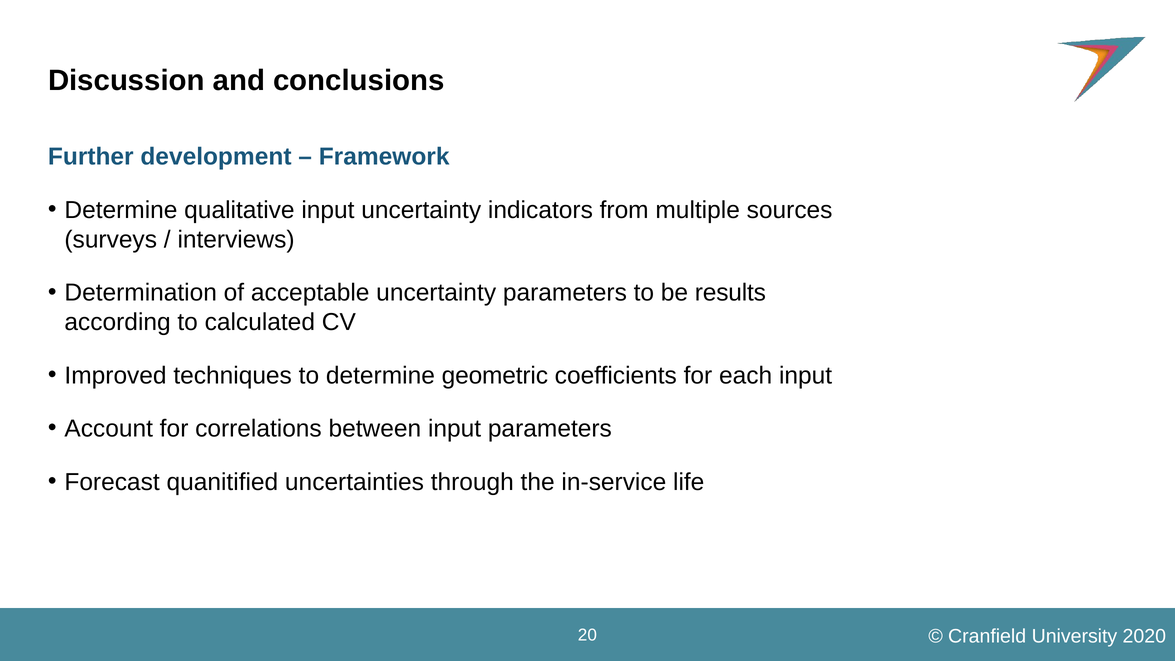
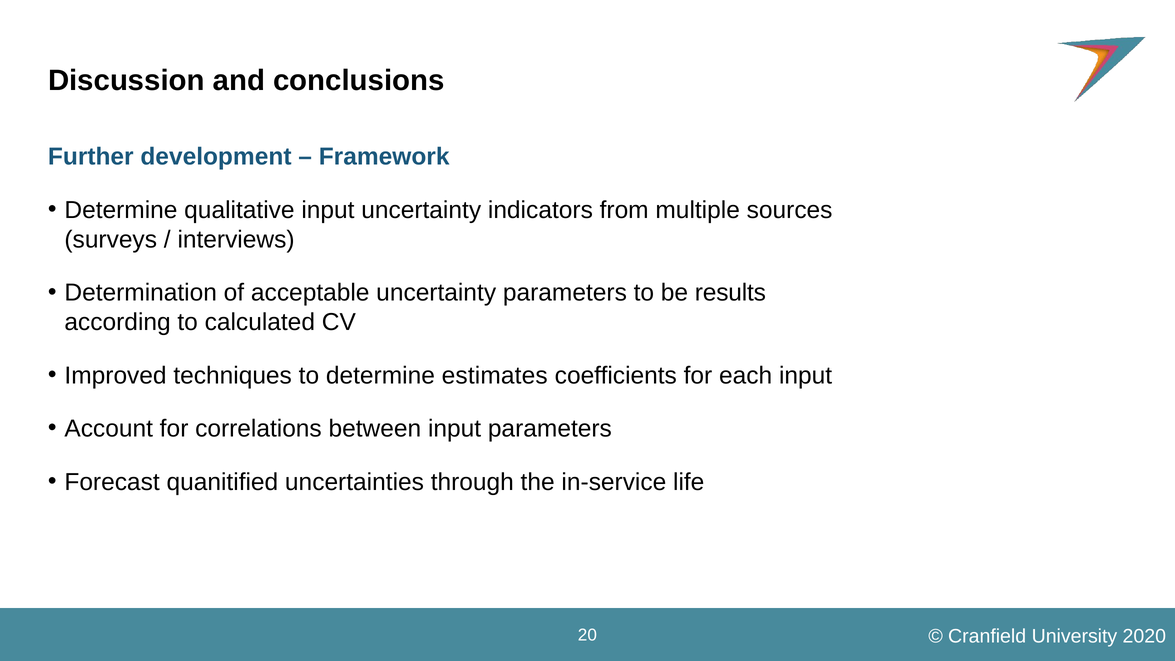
geometric: geometric -> estimates
